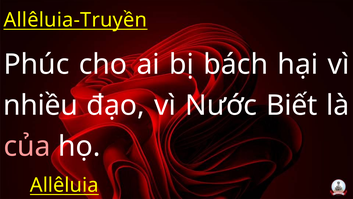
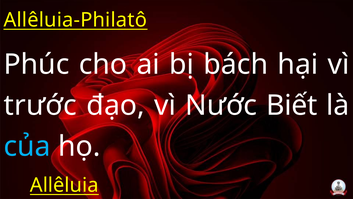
Allêluia-Truyền: Allêluia-Truyền -> Allêluia-Philatô
nhiều: nhiều -> trước
của colour: pink -> light blue
